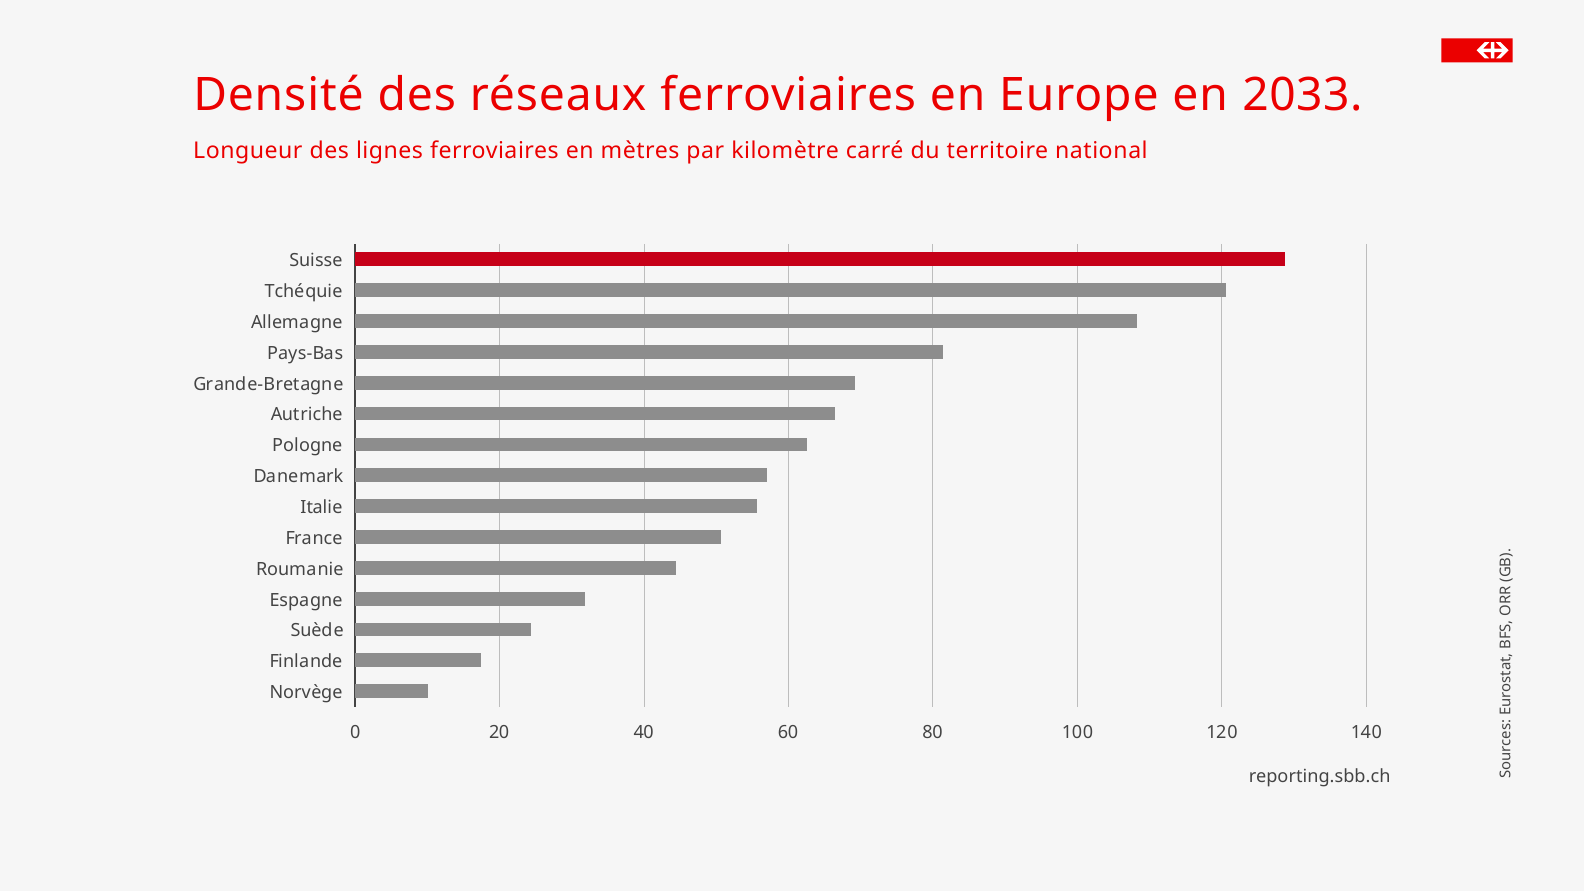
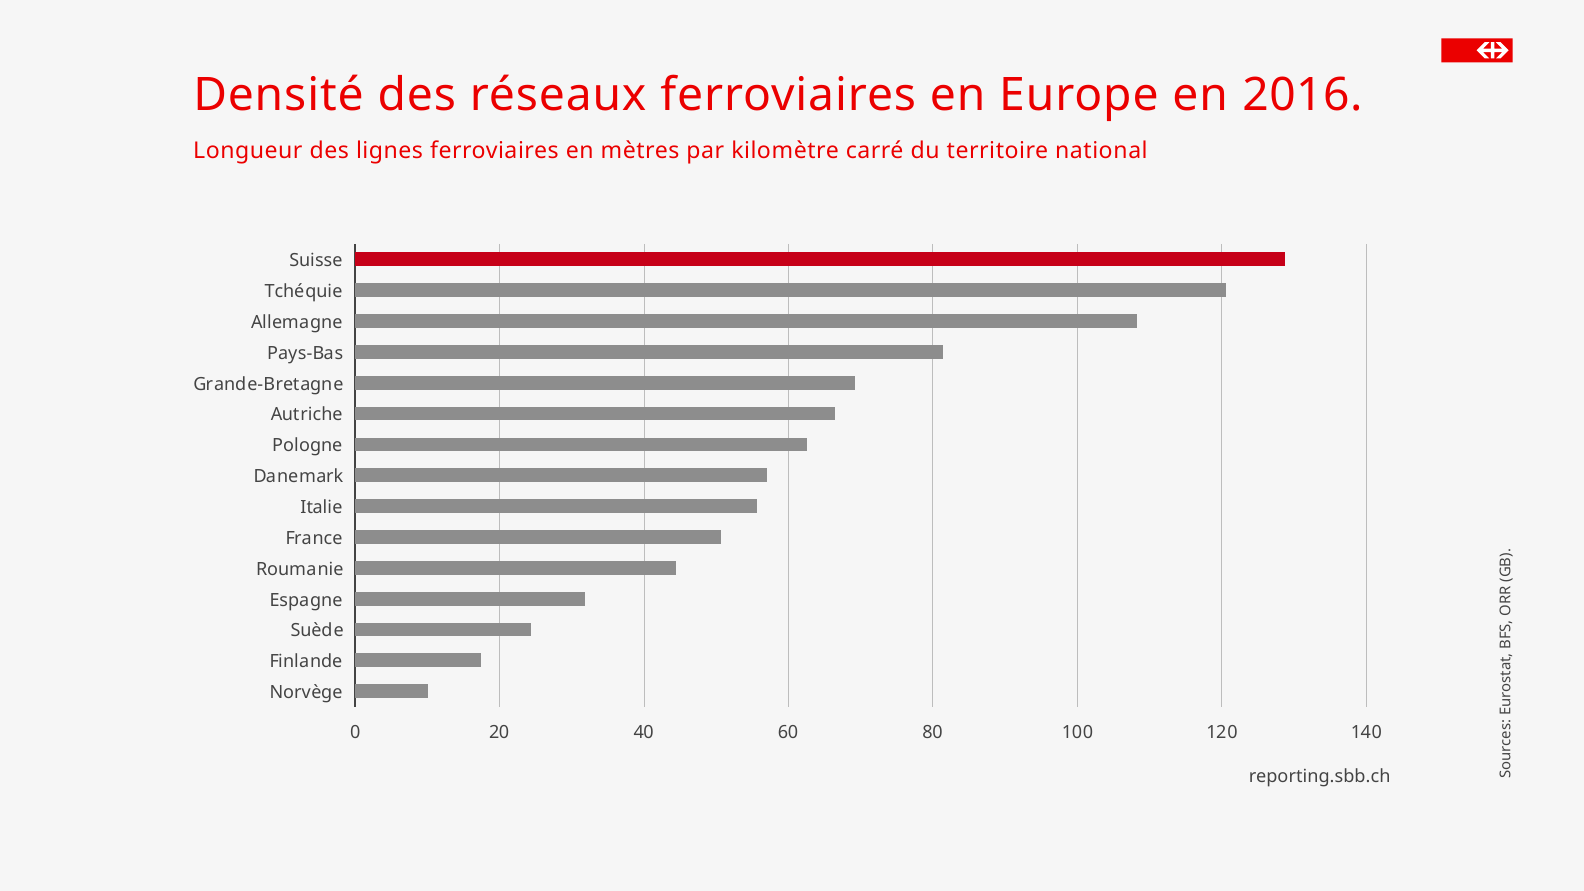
2033: 2033 -> 2016
